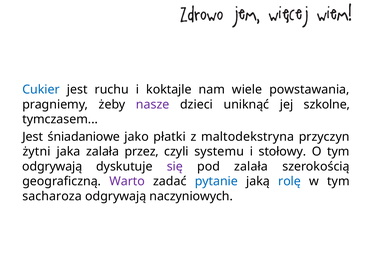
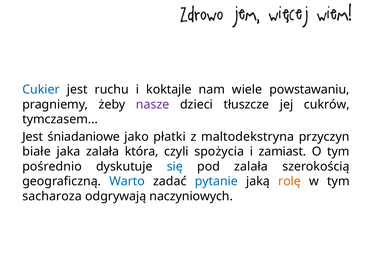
powstawania: powstawania -> powstawaniu
uniknąć: uniknąć -> tłuszcze
szkolne: szkolne -> cukrów
żytni: żytni -> białe
przez: przez -> która
systemu: systemu -> spożycia
stołowy: stołowy -> zamiast
odgrywają at (52, 166): odgrywają -> pośrednio
się colour: purple -> blue
Warto colour: purple -> blue
rolę colour: blue -> orange
